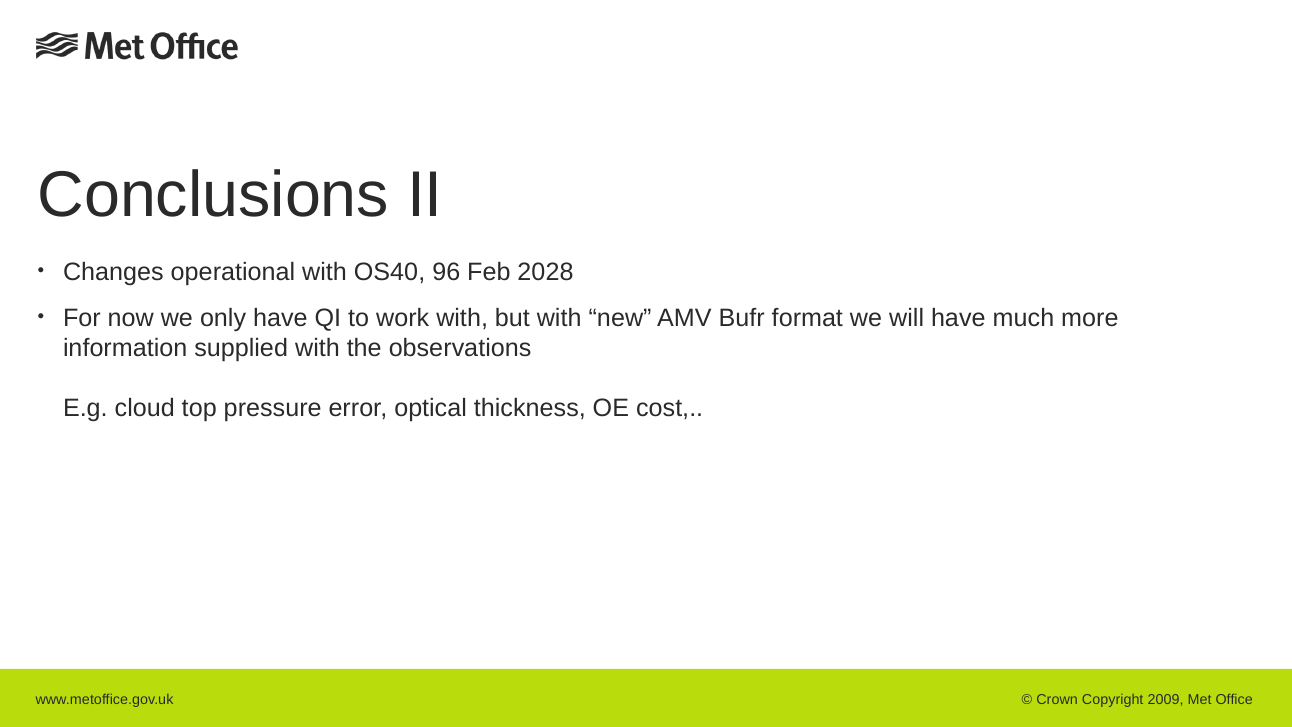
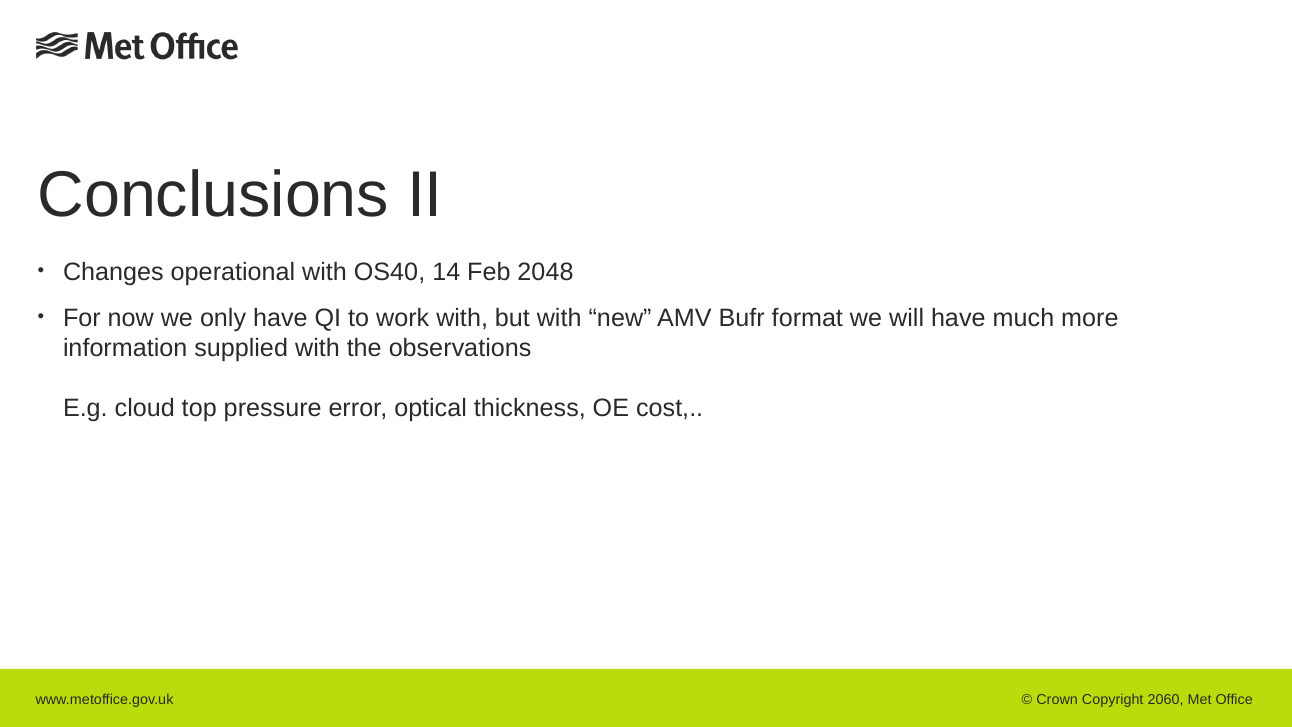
96: 96 -> 14
2028: 2028 -> 2048
2009: 2009 -> 2060
